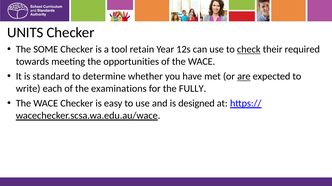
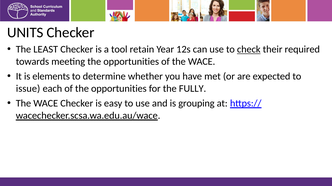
SOME: SOME -> LEAST
standard: standard -> elements
are underline: present -> none
write: write -> issue
of the examinations: examinations -> opportunities
designed: designed -> grouping
